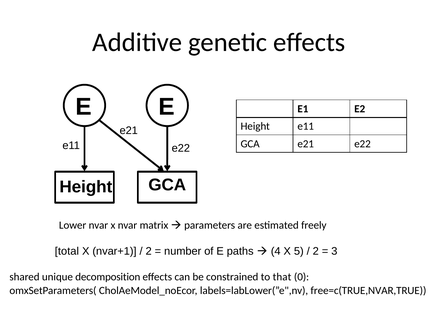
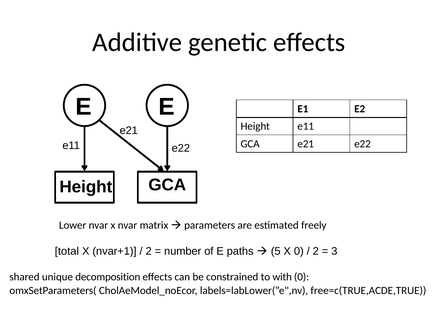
4: 4 -> 5
X 5: 5 -> 0
that: that -> with
free=c(TRUE,NVAR,TRUE: free=c(TRUE,NVAR,TRUE -> free=c(TRUE,ACDE,TRUE
